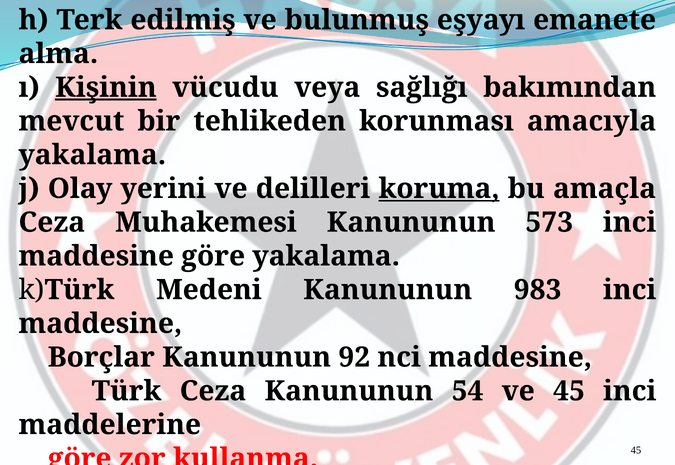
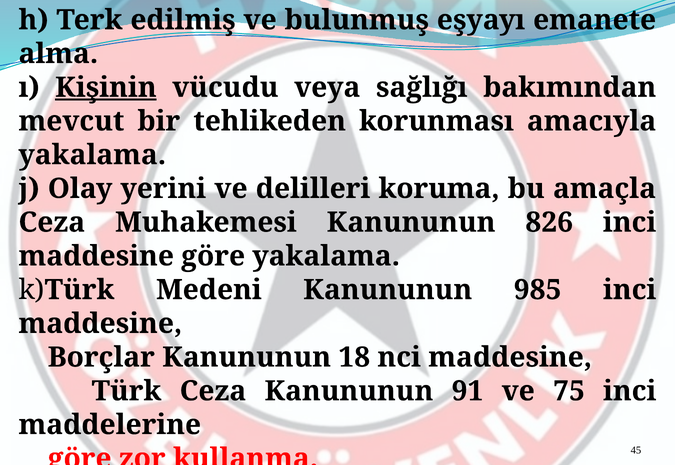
koruma underline: present -> none
573: 573 -> 826
983: 983 -> 985
92: 92 -> 18
54: 54 -> 91
ve 45: 45 -> 75
